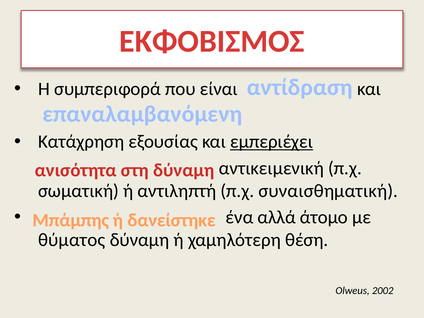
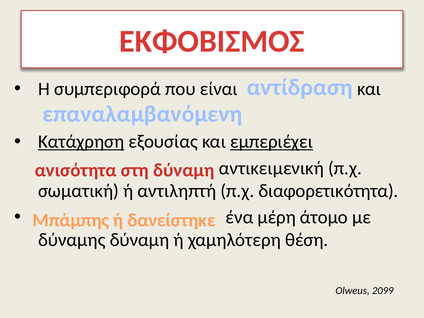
Κατάχρηση underline: none -> present
συναισθηματική: συναισθηματική -> διαφορετικότητα
αλλά: αλλά -> μέρη
θύματος: θύματος -> δύναμης
2002: 2002 -> 2099
